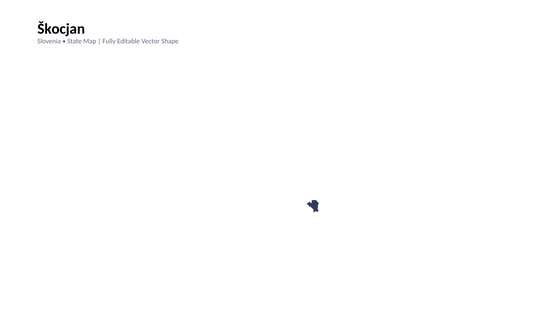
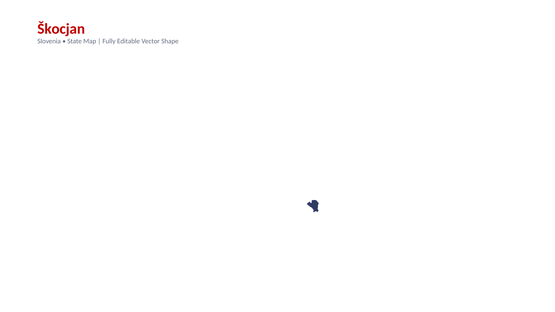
Škocjan colour: black -> red
